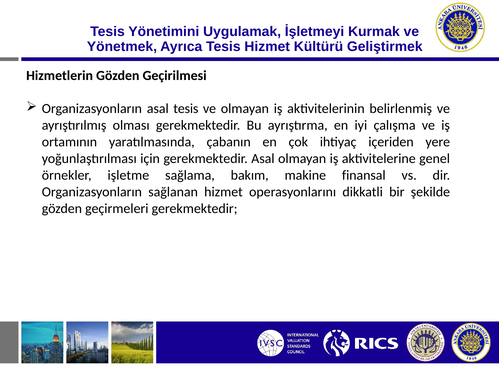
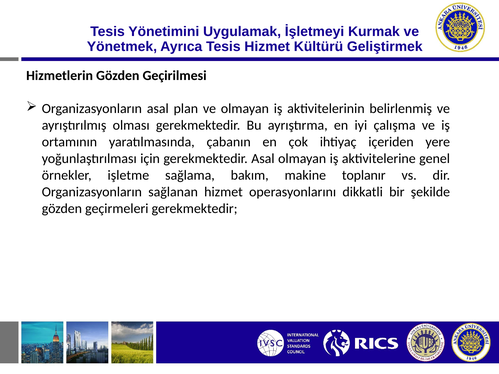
asal tesis: tesis -> plan
finansal: finansal -> toplanır
